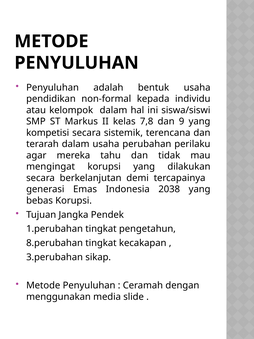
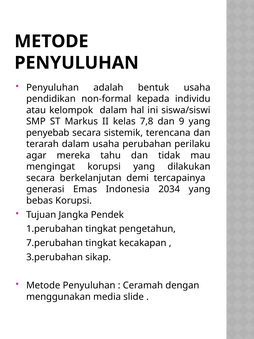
kompetisi: kompetisi -> penyebab
2038: 2038 -> 2034
8.perubahan: 8.perubahan -> 7.perubahan
